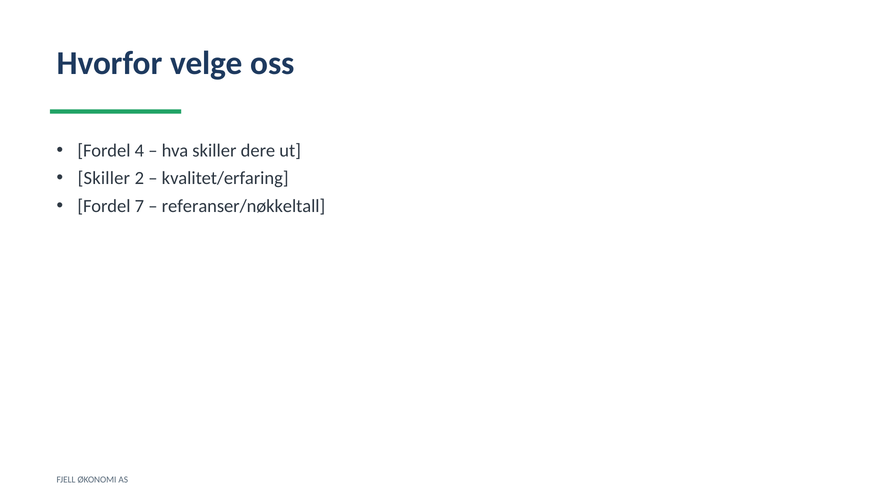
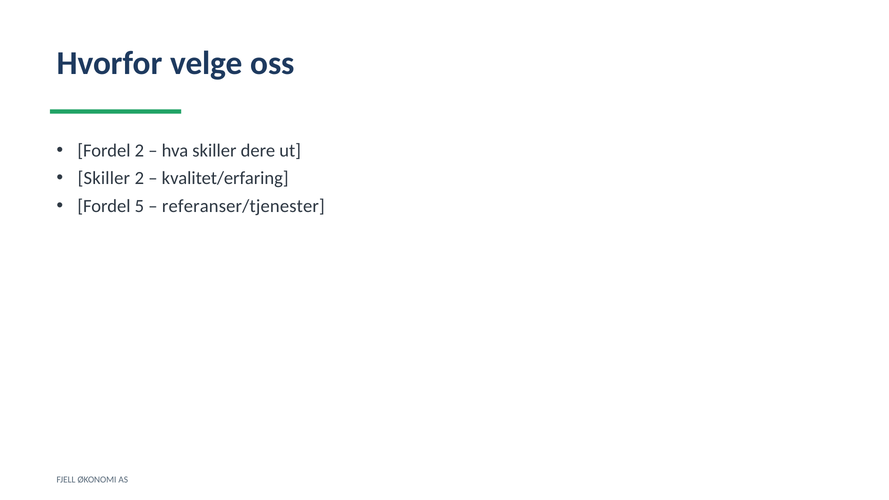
Fordel 4: 4 -> 2
7: 7 -> 5
referanser/nøkkeltall: referanser/nøkkeltall -> referanser/tjenester
